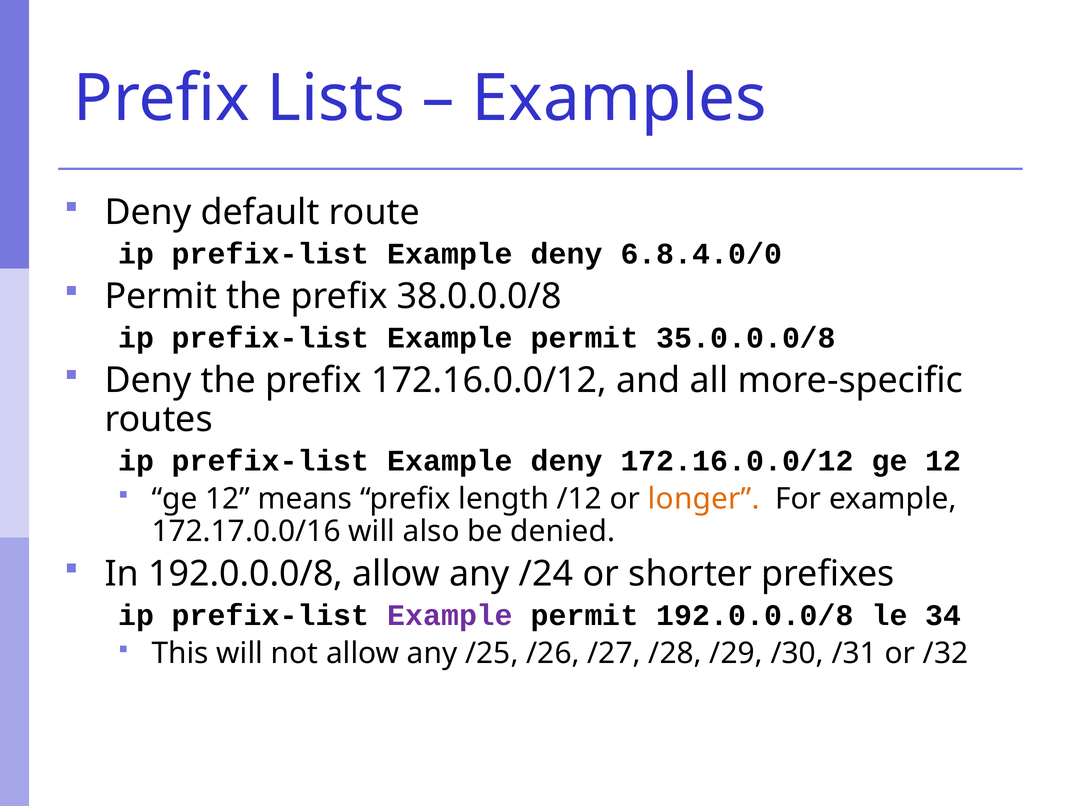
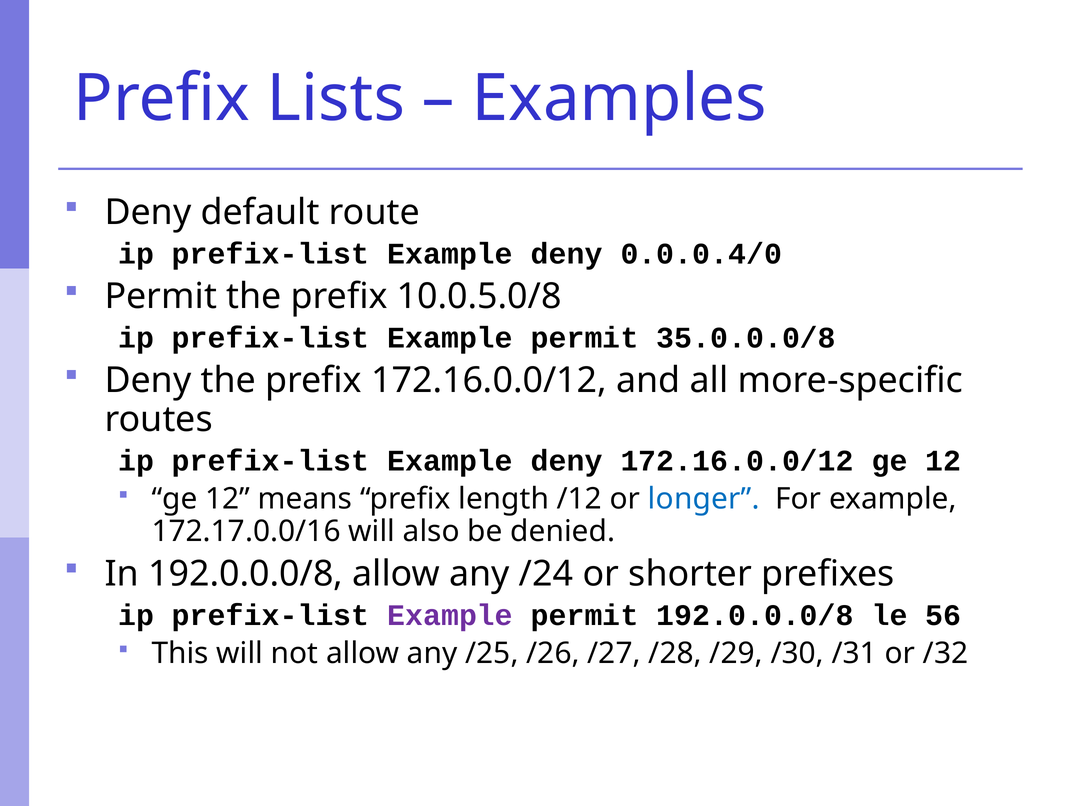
6.8.4.0/0: 6.8.4.0/0 -> 0.0.0.4/0
38.0.0.0/8: 38.0.0.0/8 -> 10.0.5.0/8
longer colour: orange -> blue
34: 34 -> 56
